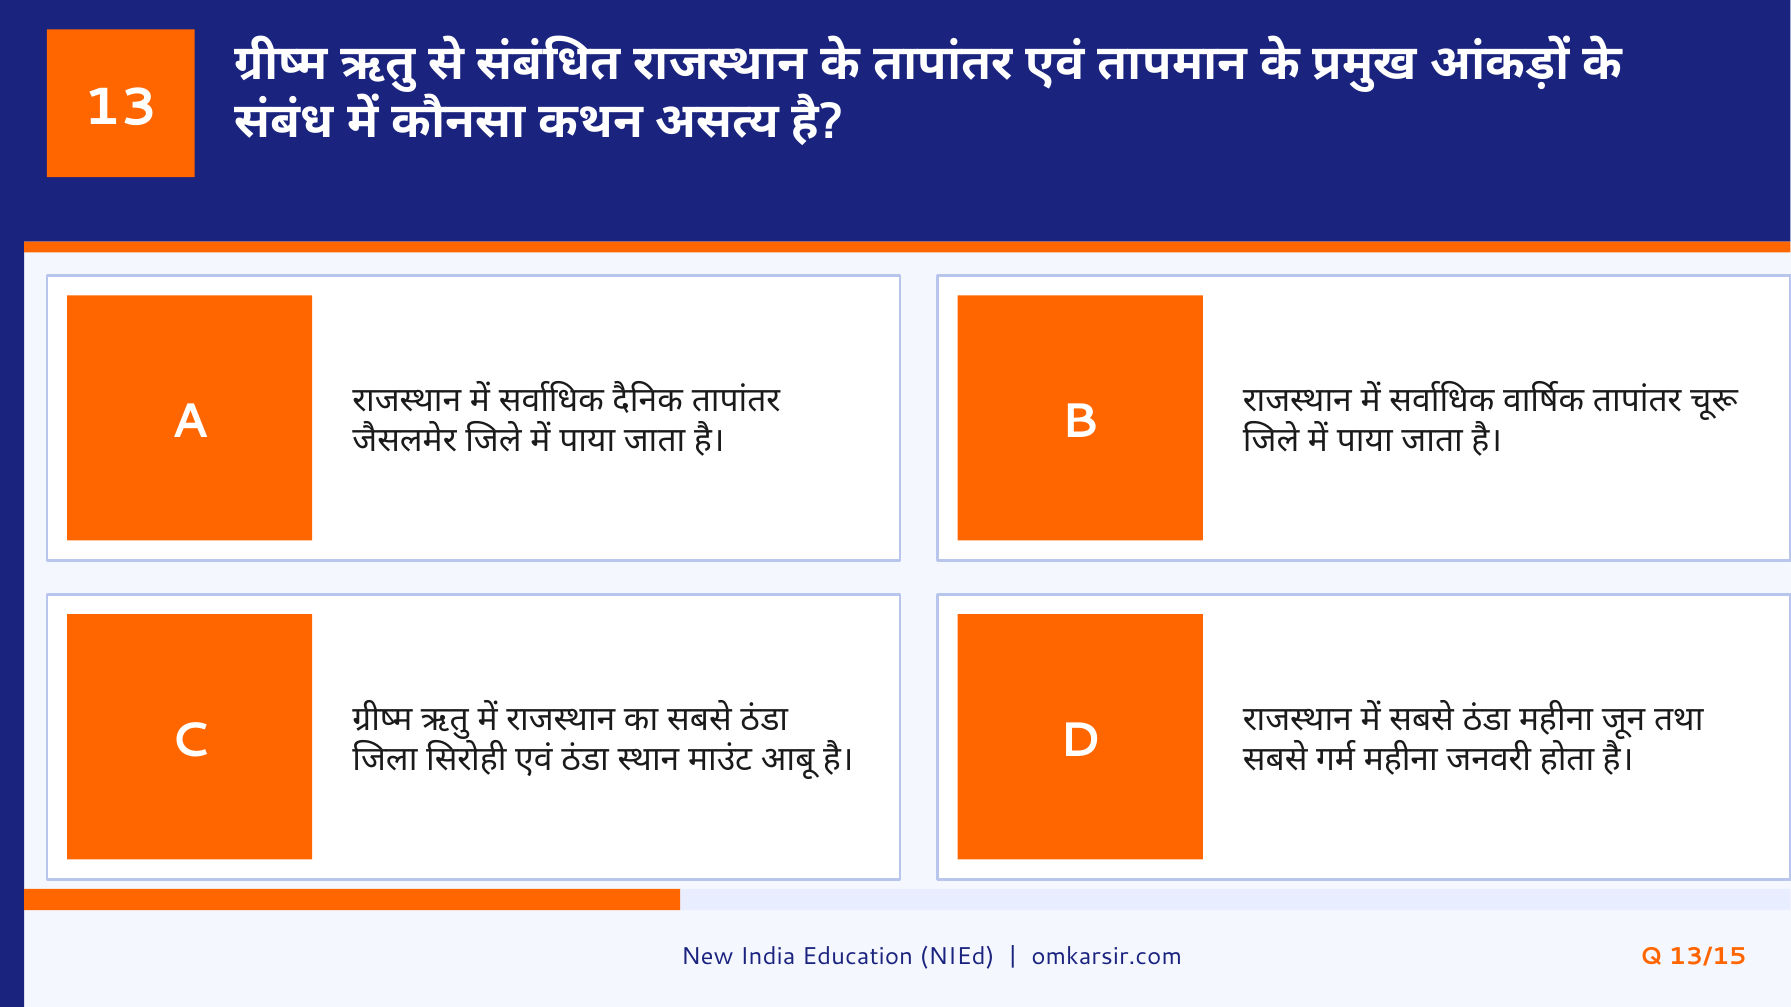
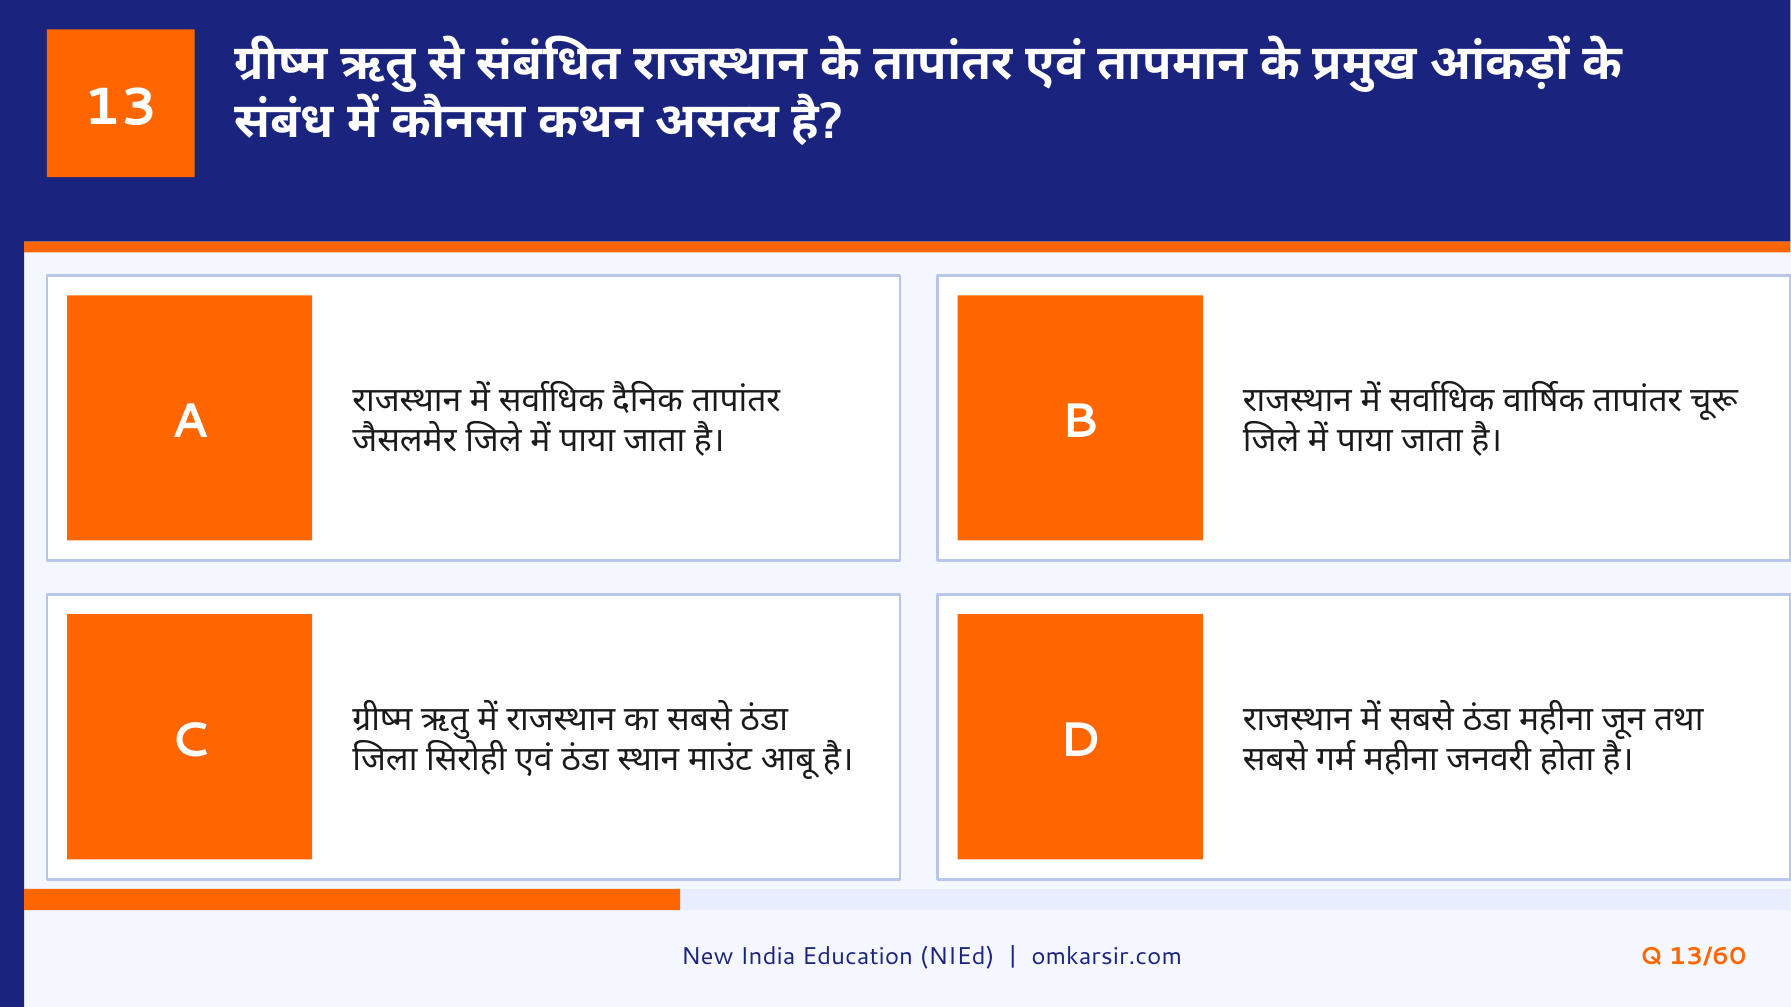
13/15: 13/15 -> 13/60
